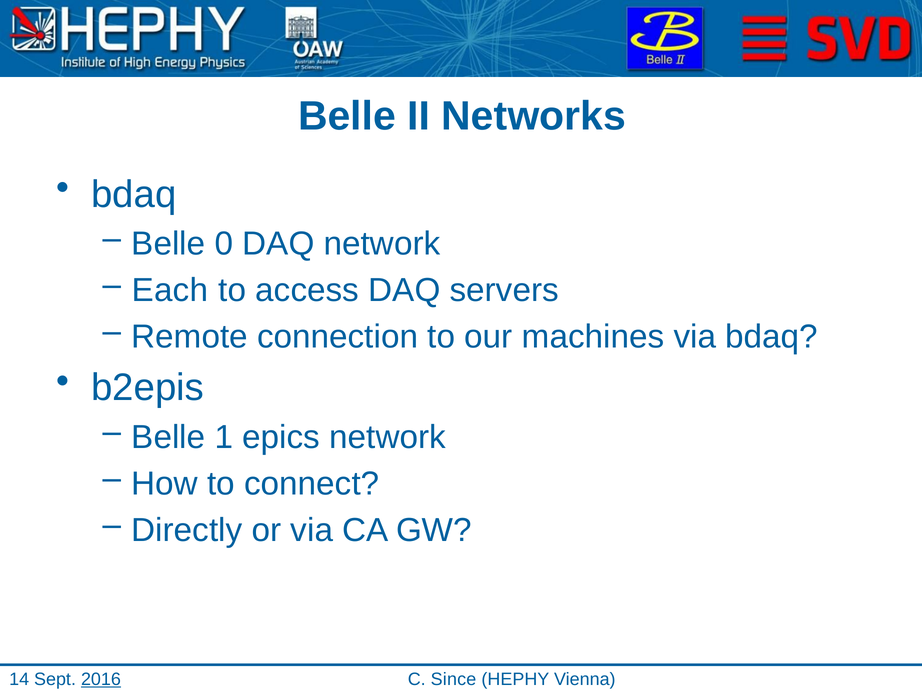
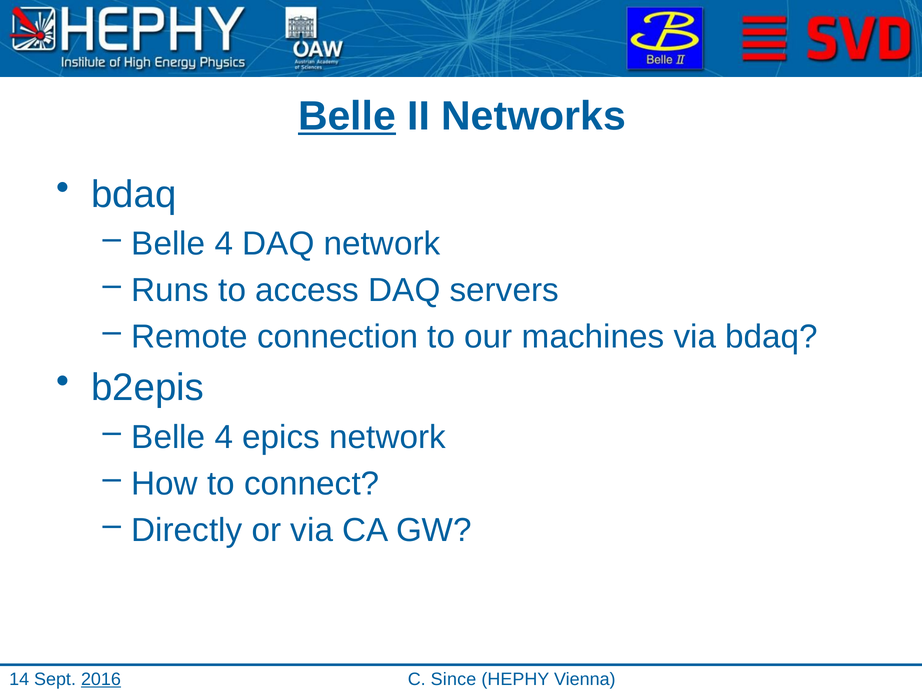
Belle at (347, 116) underline: none -> present
0 at (224, 244): 0 -> 4
Each: Each -> Runs
1 at (224, 437): 1 -> 4
